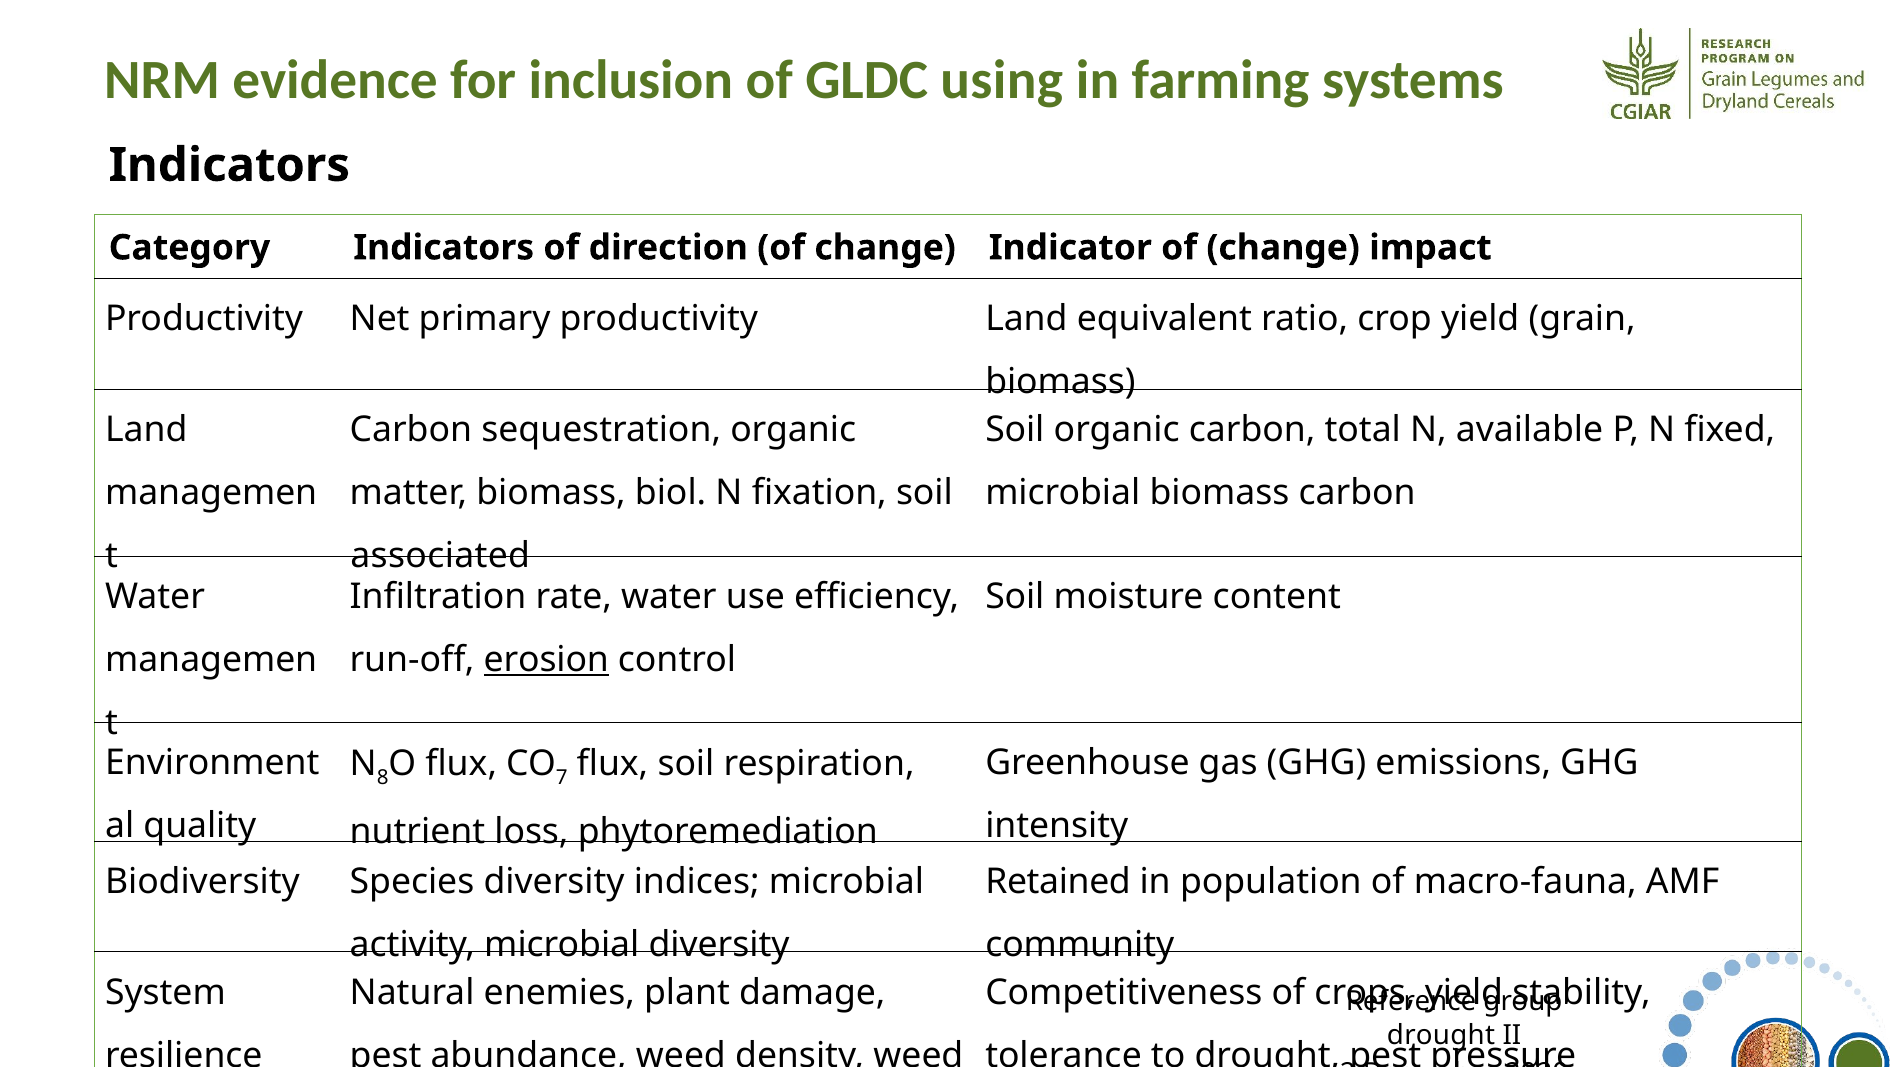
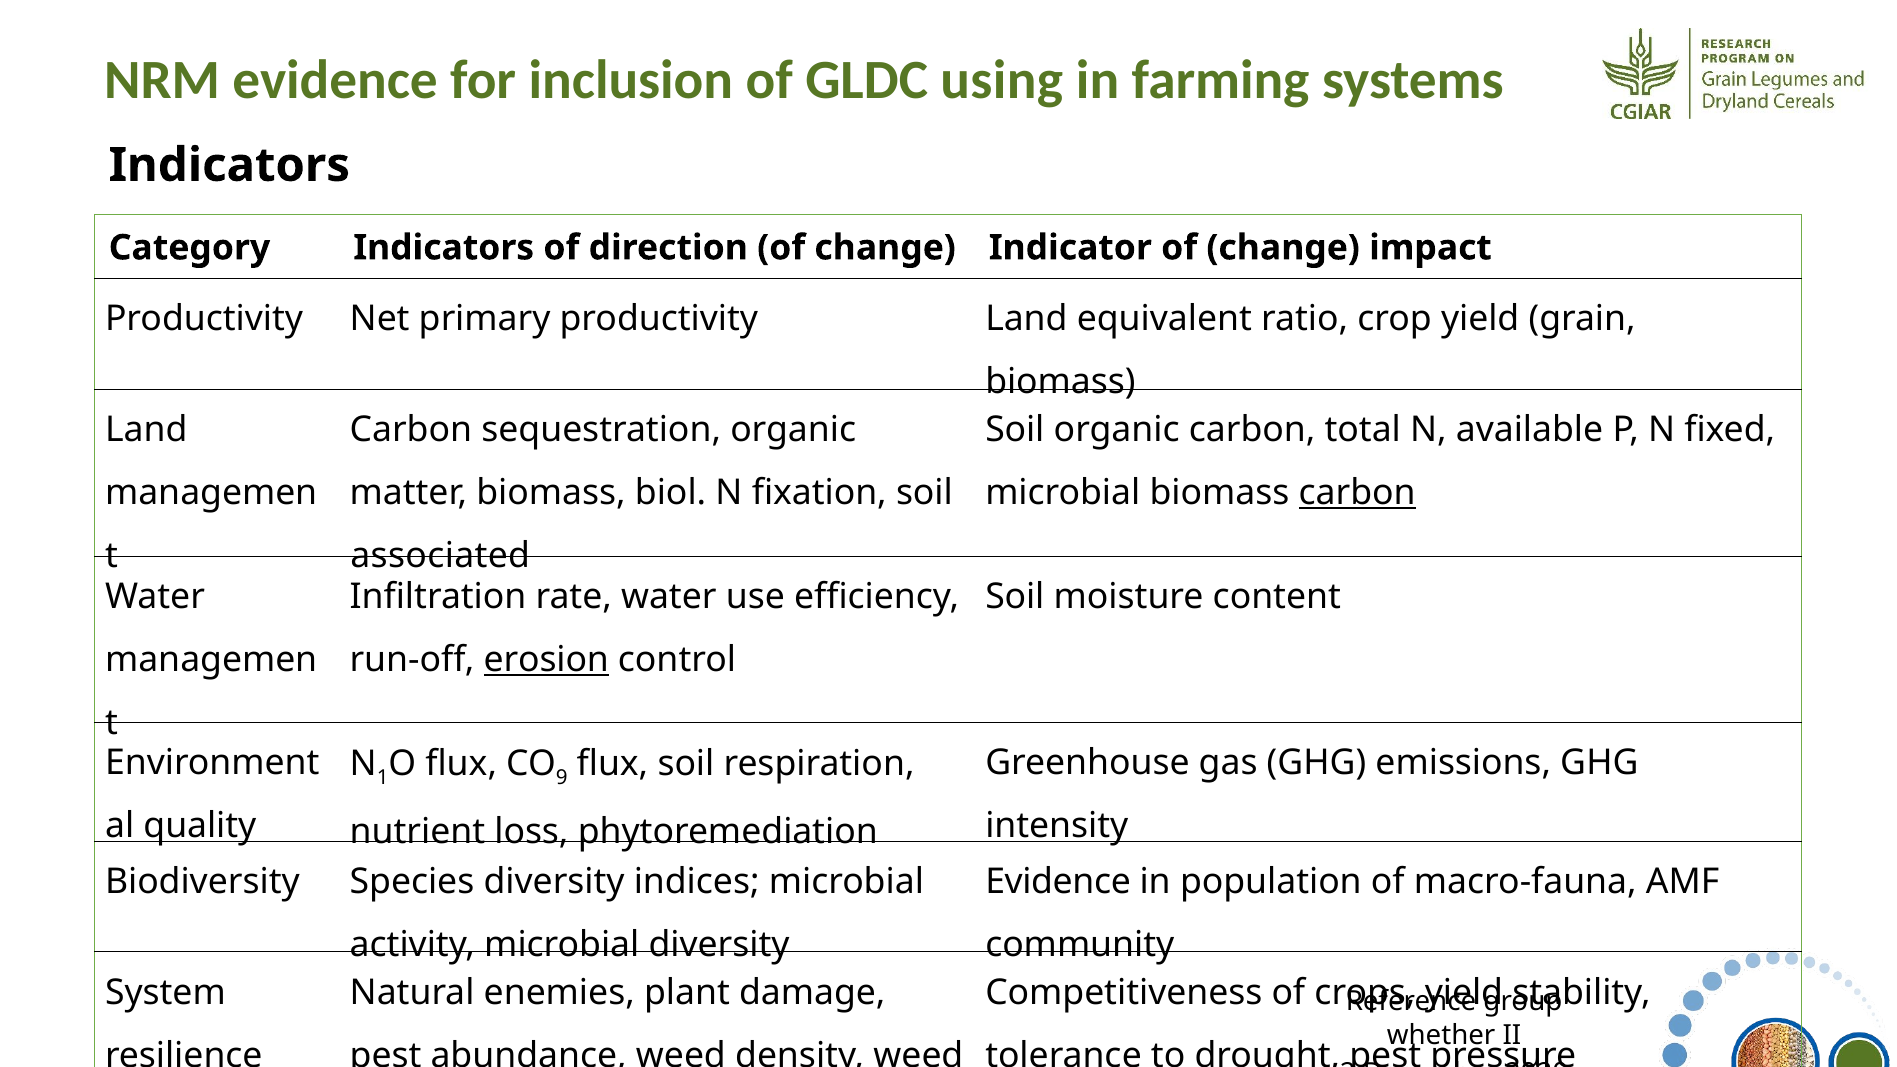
carbon at (1357, 493) underline: none -> present
8: 8 -> 1
7: 7 -> 9
Retained at (1058, 881): Retained -> Evidence
drought at (1441, 1035): drought -> whether
